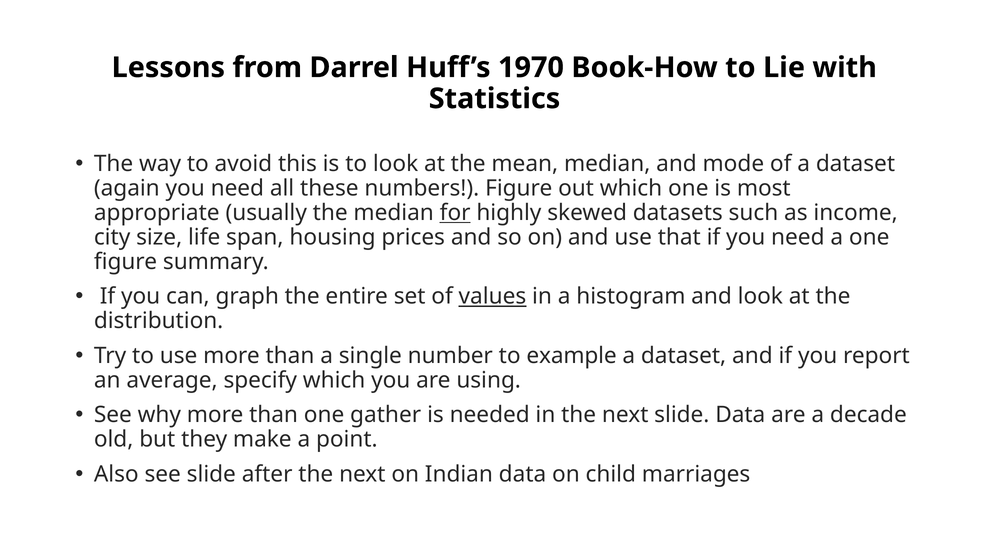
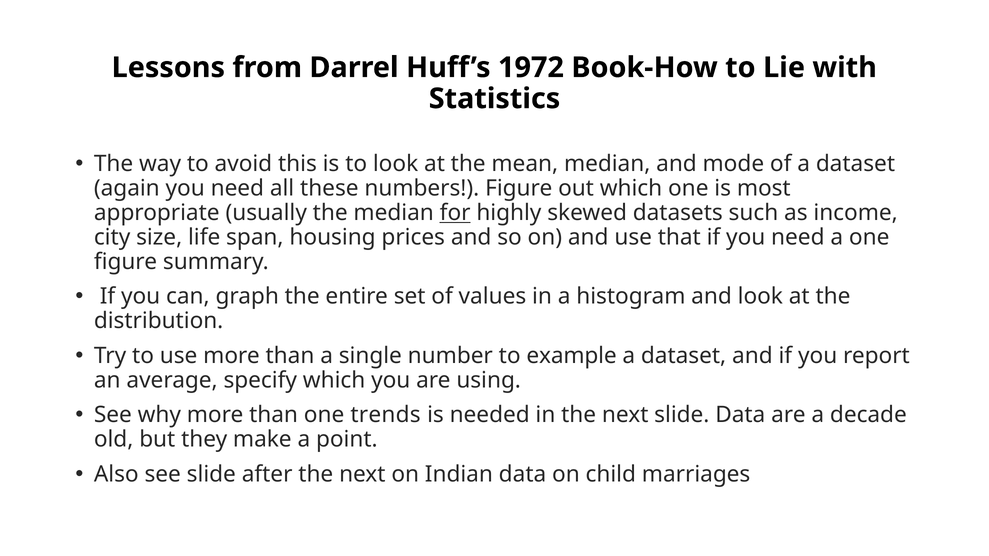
1970: 1970 -> 1972
values underline: present -> none
gather: gather -> trends
